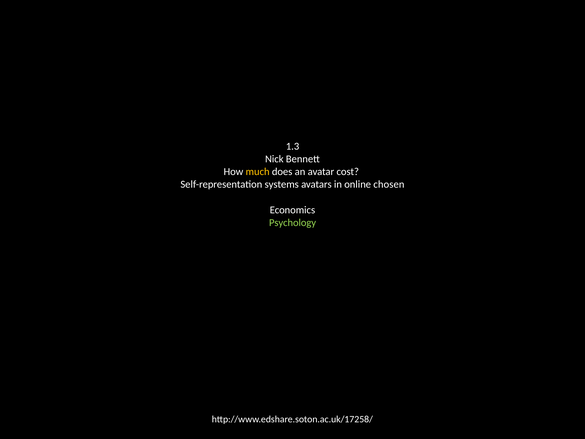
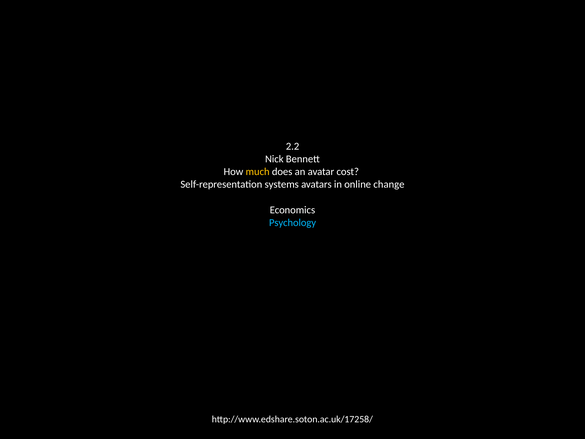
1.3: 1.3 -> 2.2
chosen: chosen -> change
Psychology colour: light green -> light blue
